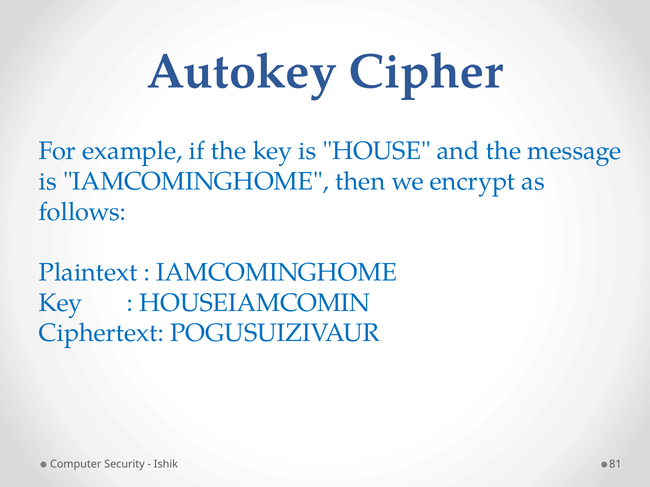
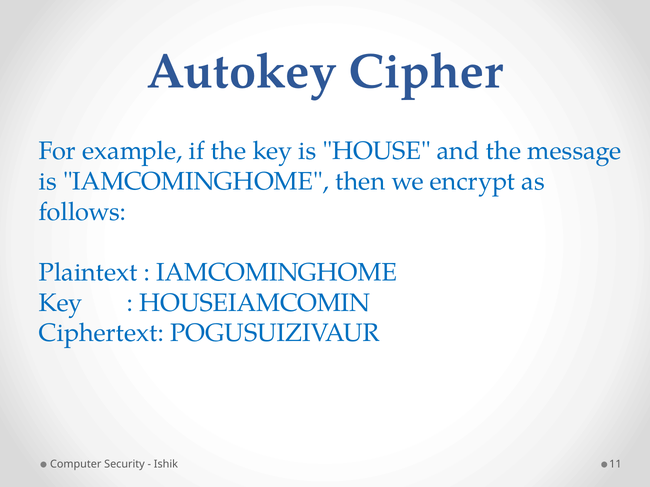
81: 81 -> 11
